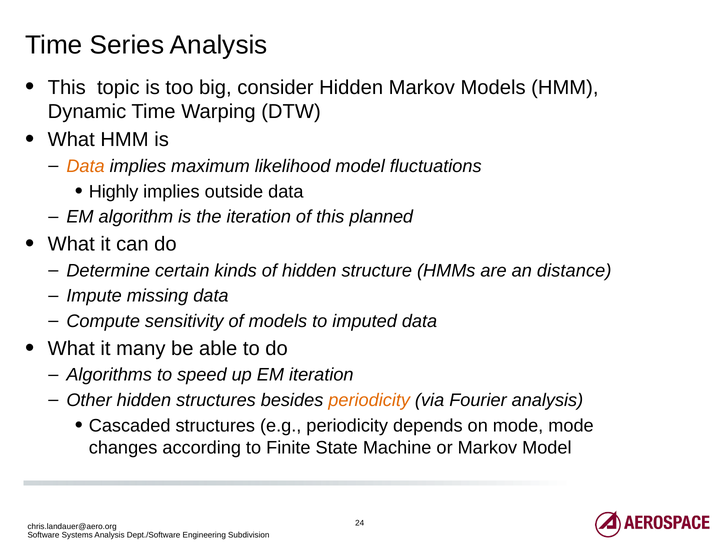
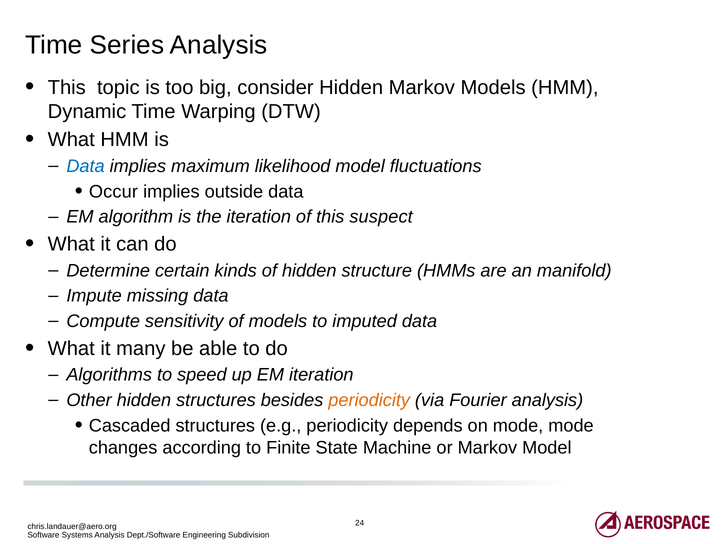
Data at (86, 166) colour: orange -> blue
Highly: Highly -> Occur
planned: planned -> suspect
distance: distance -> manifold
